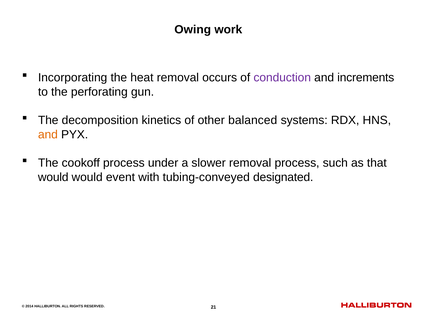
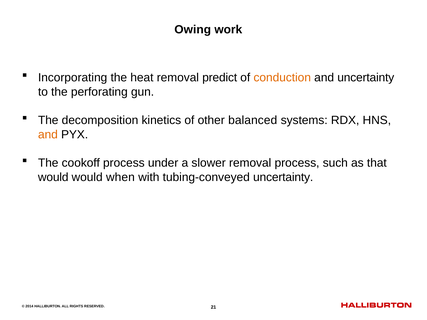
occurs: occurs -> predict
conduction colour: purple -> orange
and increments: increments -> uncertainty
event: event -> when
tubing-conveyed designated: designated -> uncertainty
